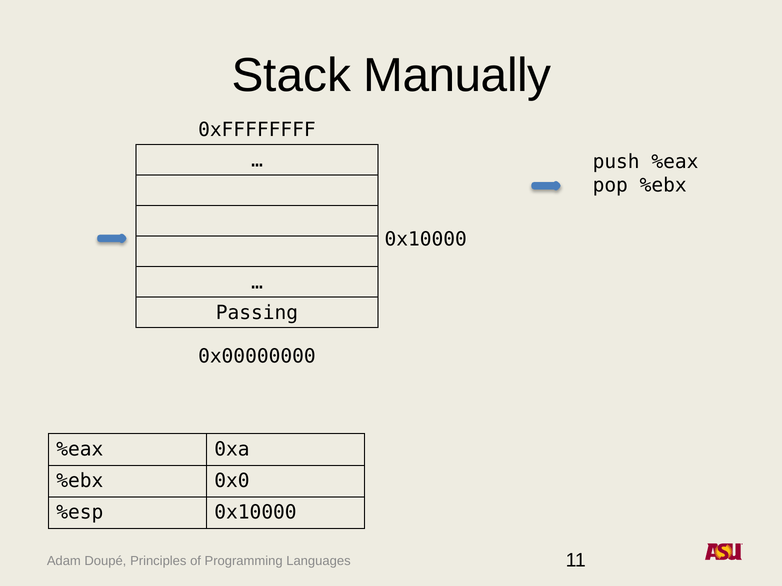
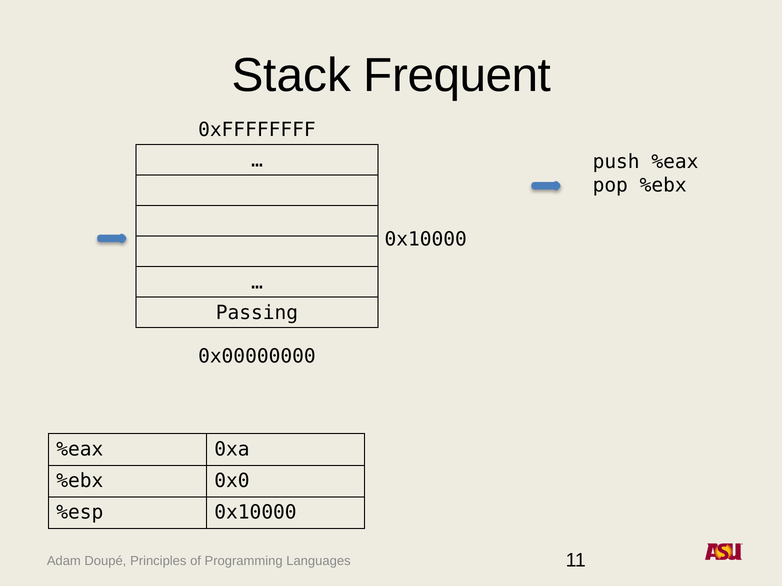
Manually: Manually -> Frequent
